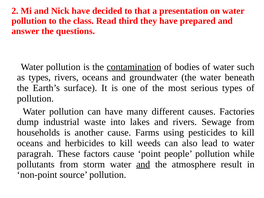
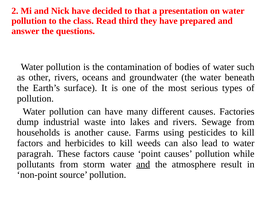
contamination underline: present -> none
as types: types -> other
oceans at (30, 143): oceans -> factors
point people: people -> causes
